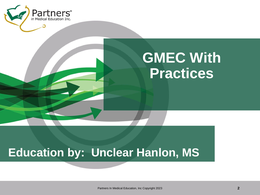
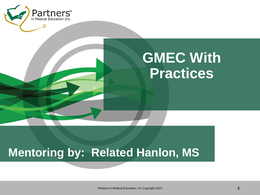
Education at (36, 153): Education -> Mentoring
Unclear: Unclear -> Related
